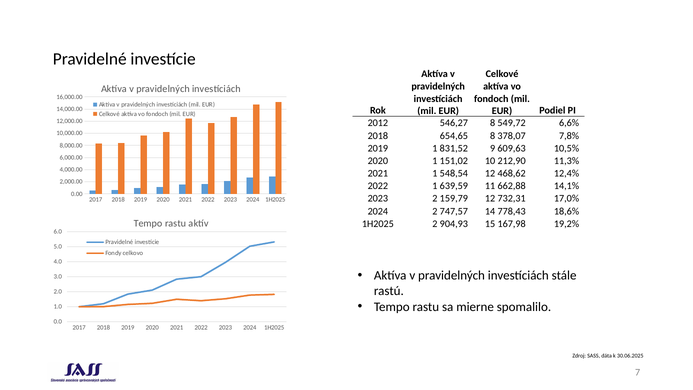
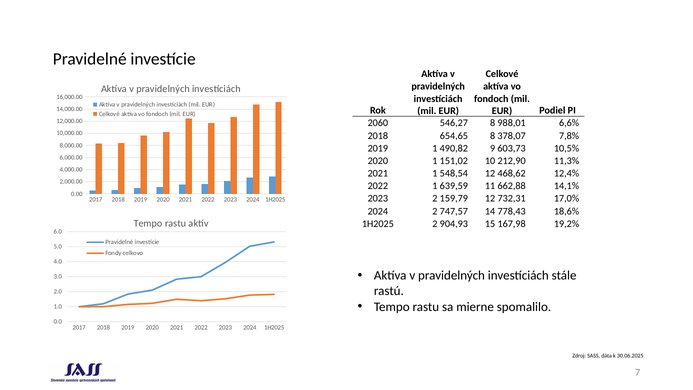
2012: 2012 -> 2060
549,72: 549,72 -> 988,01
831,52: 831,52 -> 490,82
609,63: 609,63 -> 603,73
